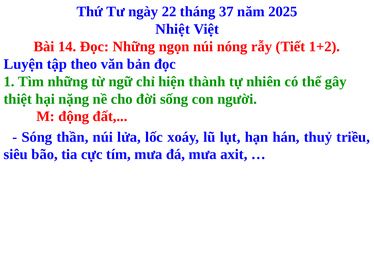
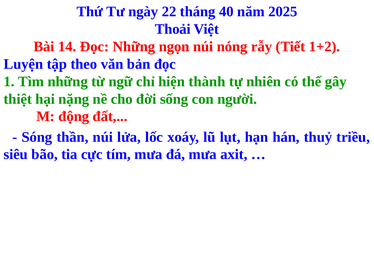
37: 37 -> 40
Nhiệt: Nhiệt -> Thoải
